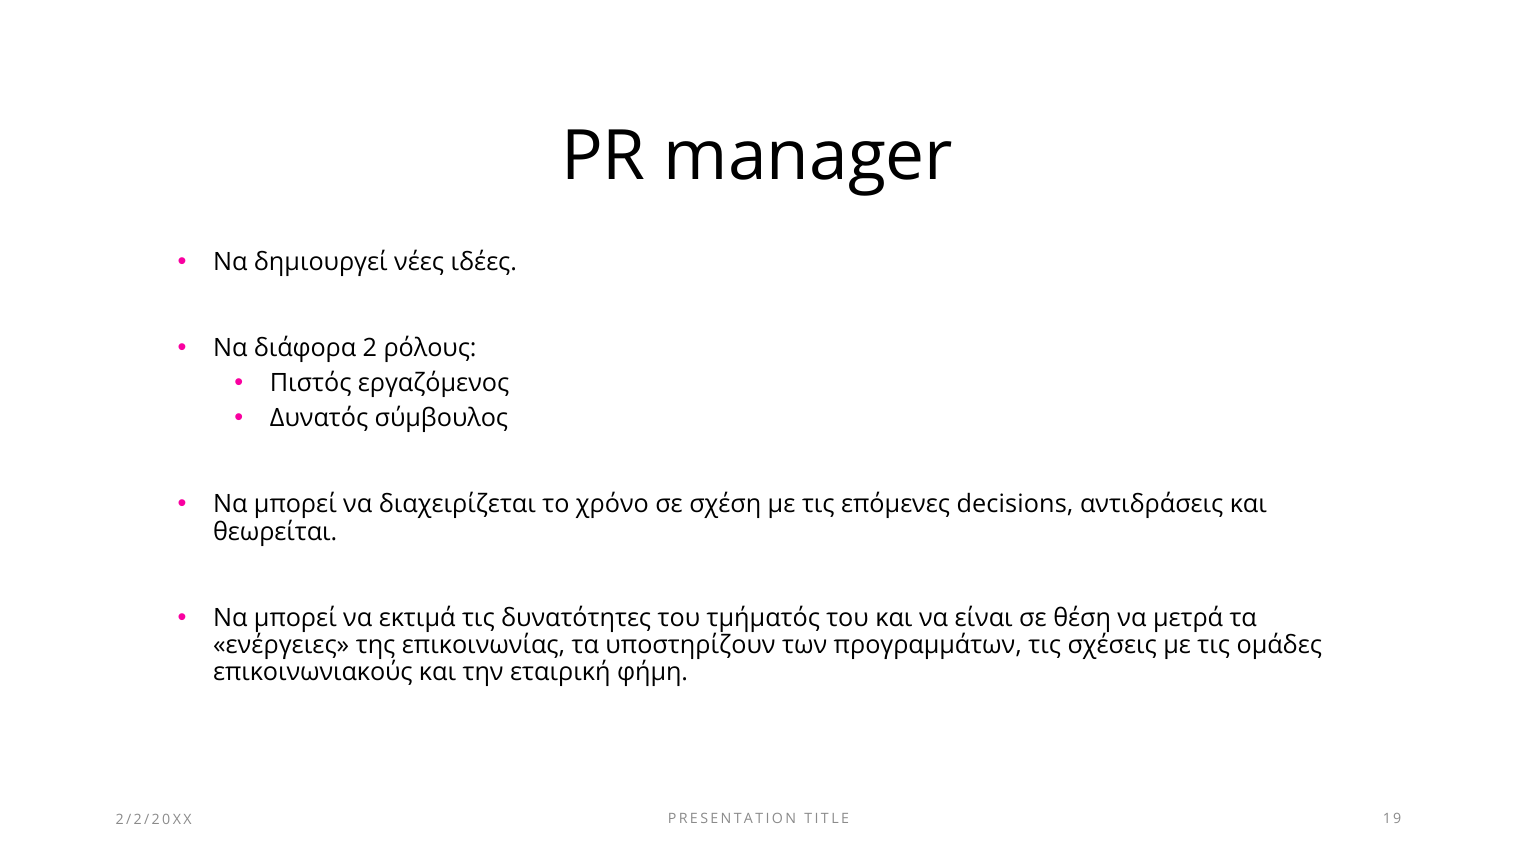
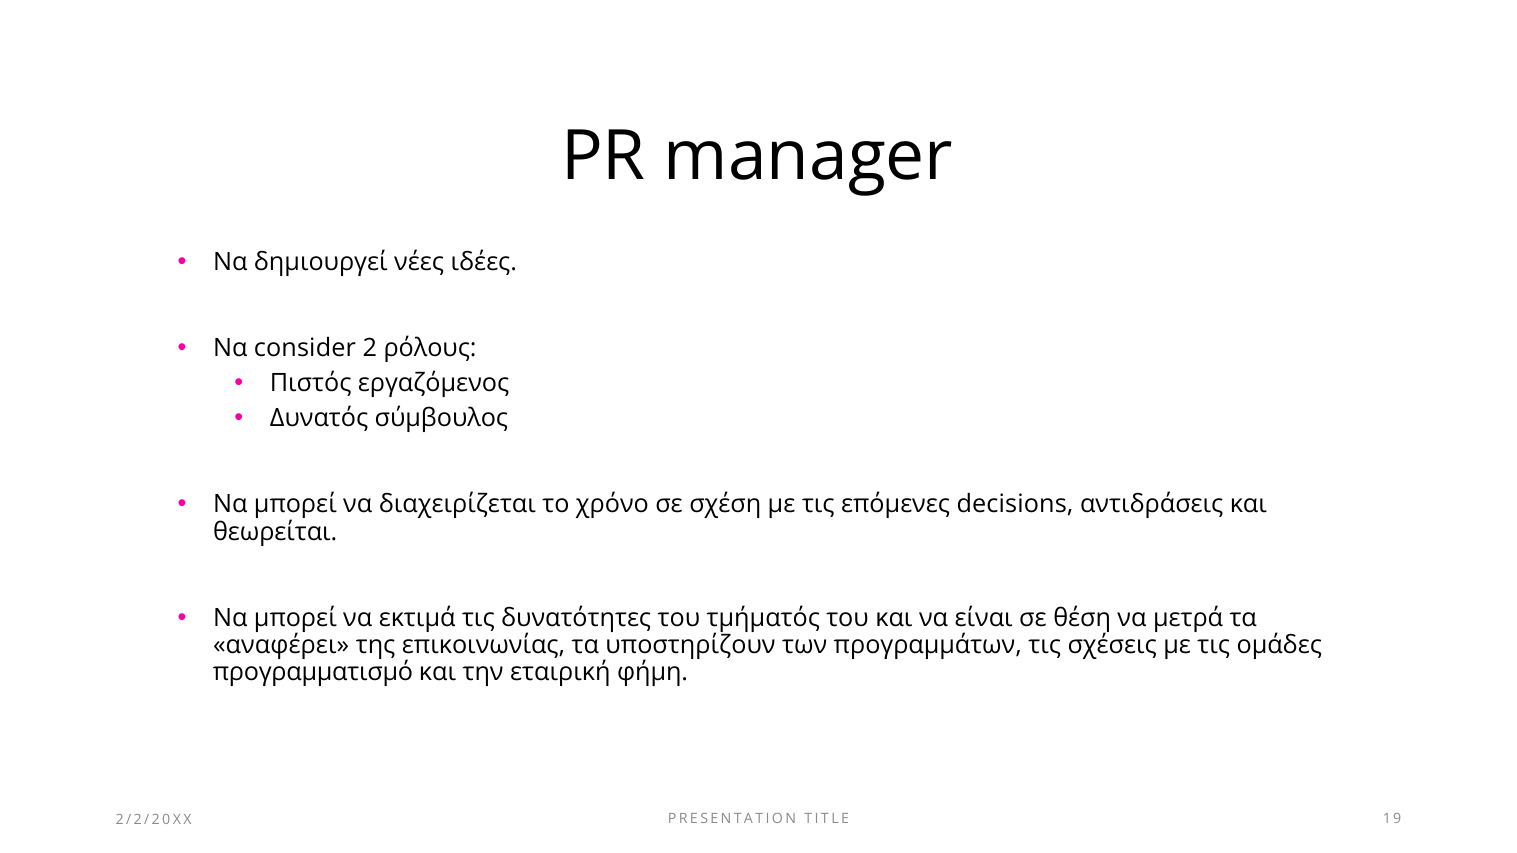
διάφορα: διάφορα -> consider
ενέργειες: ενέργειες -> αναφέρει
επικοινωνιακούς: επικοινωνιακούς -> προγραμματισμό
